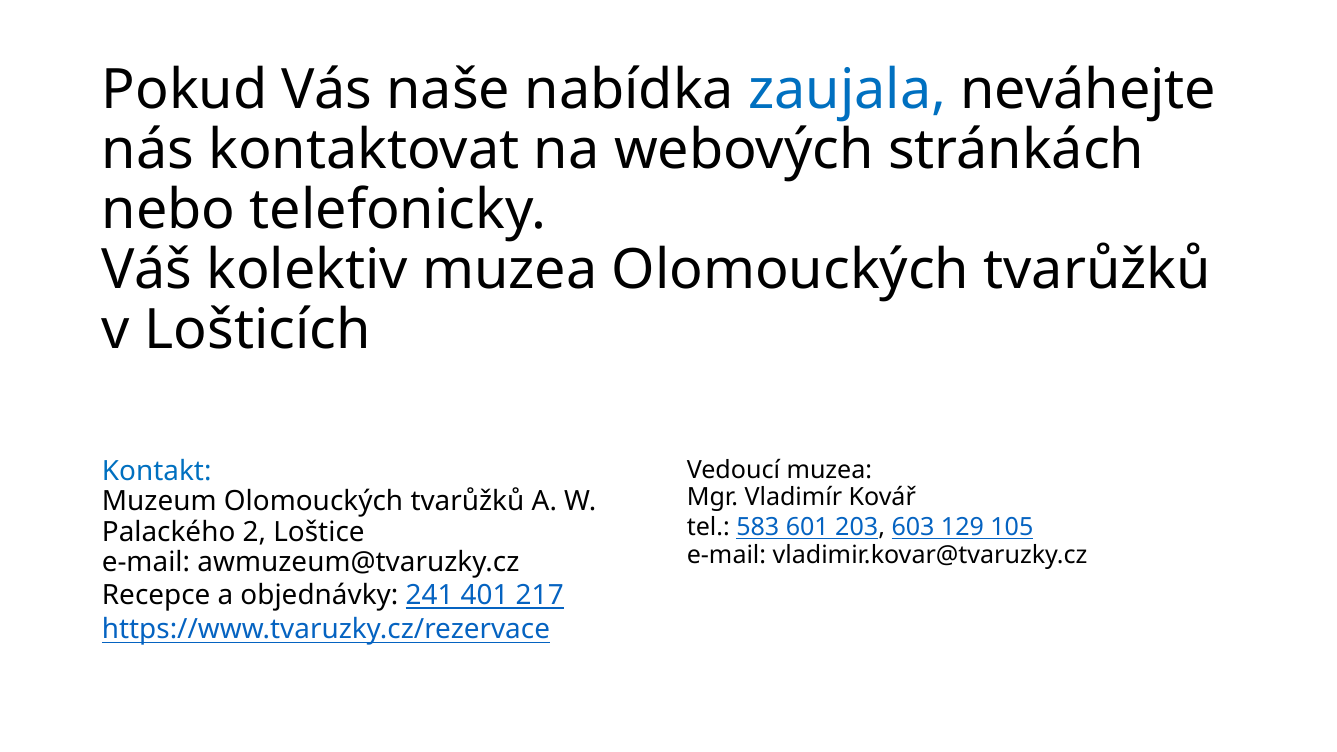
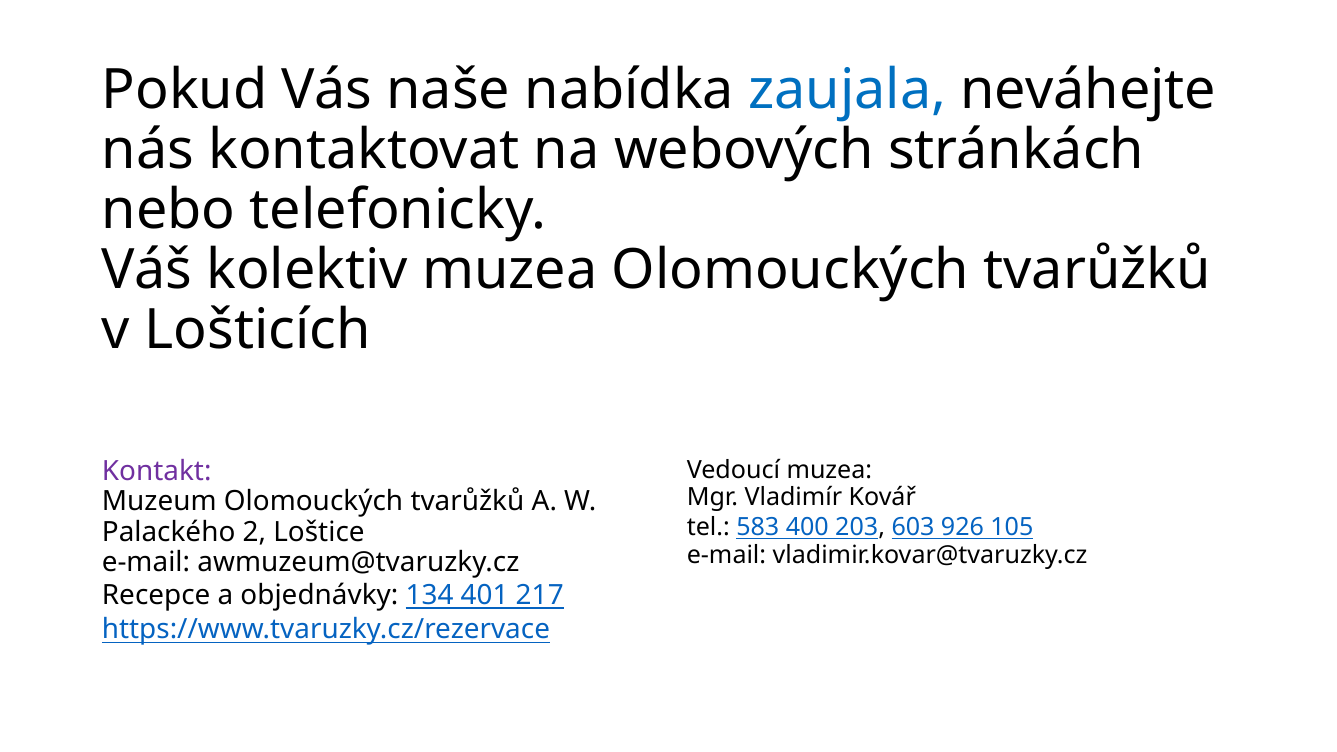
Kontakt colour: blue -> purple
601: 601 -> 400
129: 129 -> 926
241: 241 -> 134
